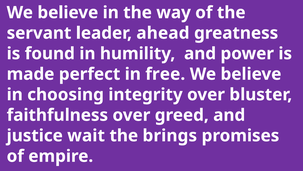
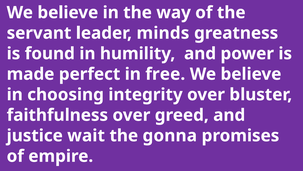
ahead: ahead -> minds
brings: brings -> gonna
